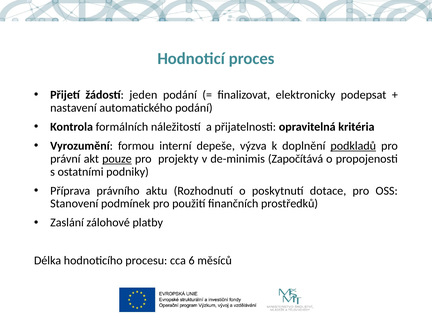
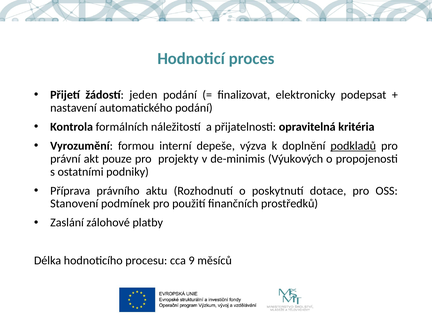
pouze underline: present -> none
Započítává: Započítává -> Výukových
6: 6 -> 9
